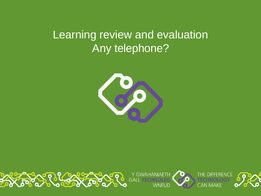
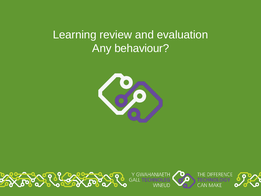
telephone: telephone -> behaviour
